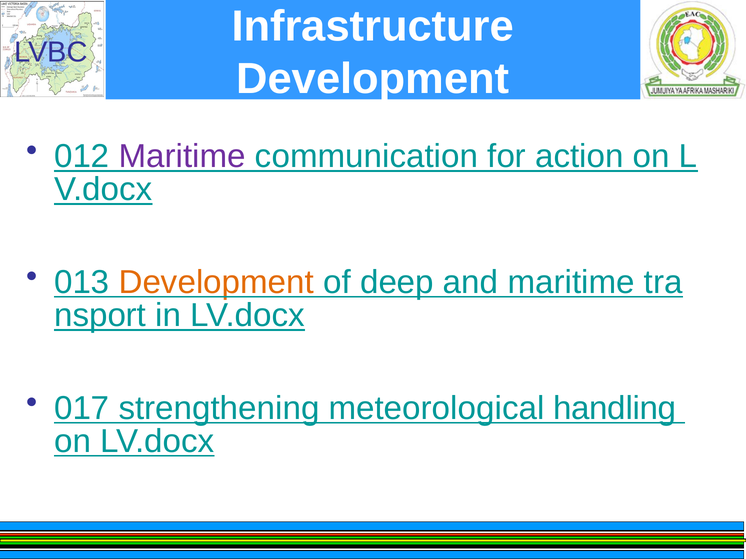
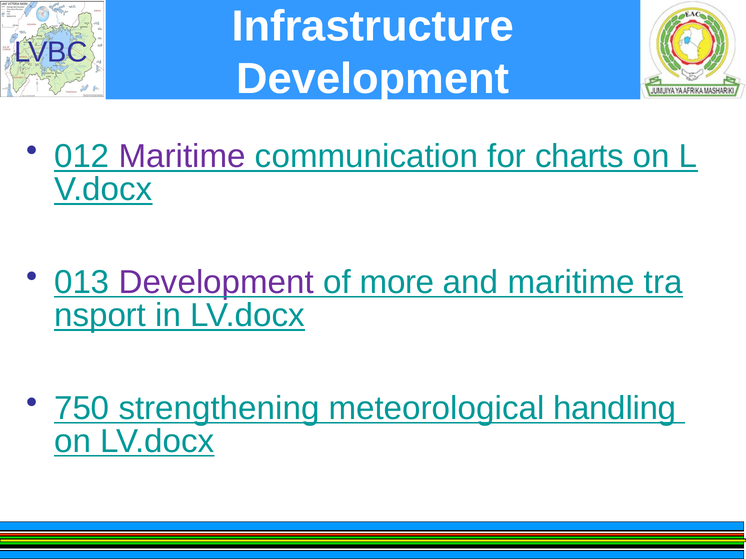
action: action -> charts
Development at (216, 283) colour: orange -> purple
deep: deep -> more
017: 017 -> 750
